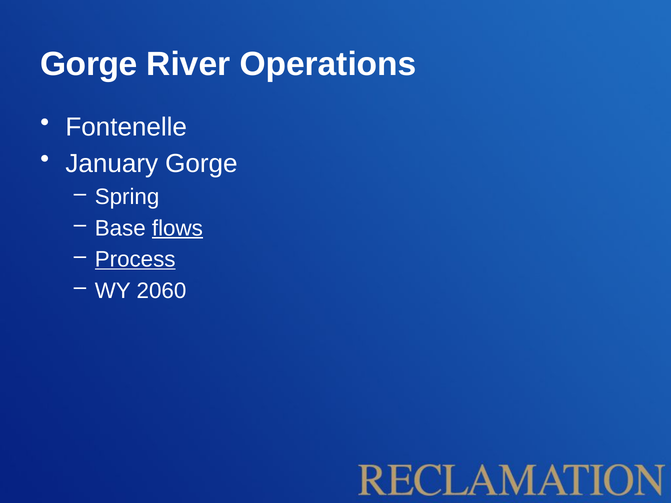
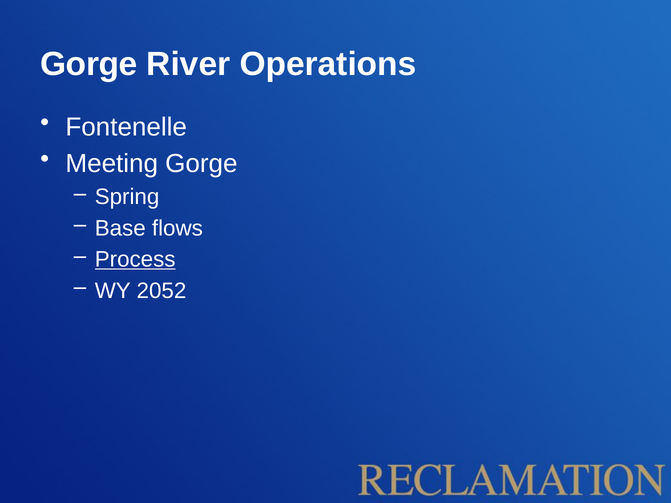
January: January -> Meeting
flows underline: present -> none
2060: 2060 -> 2052
